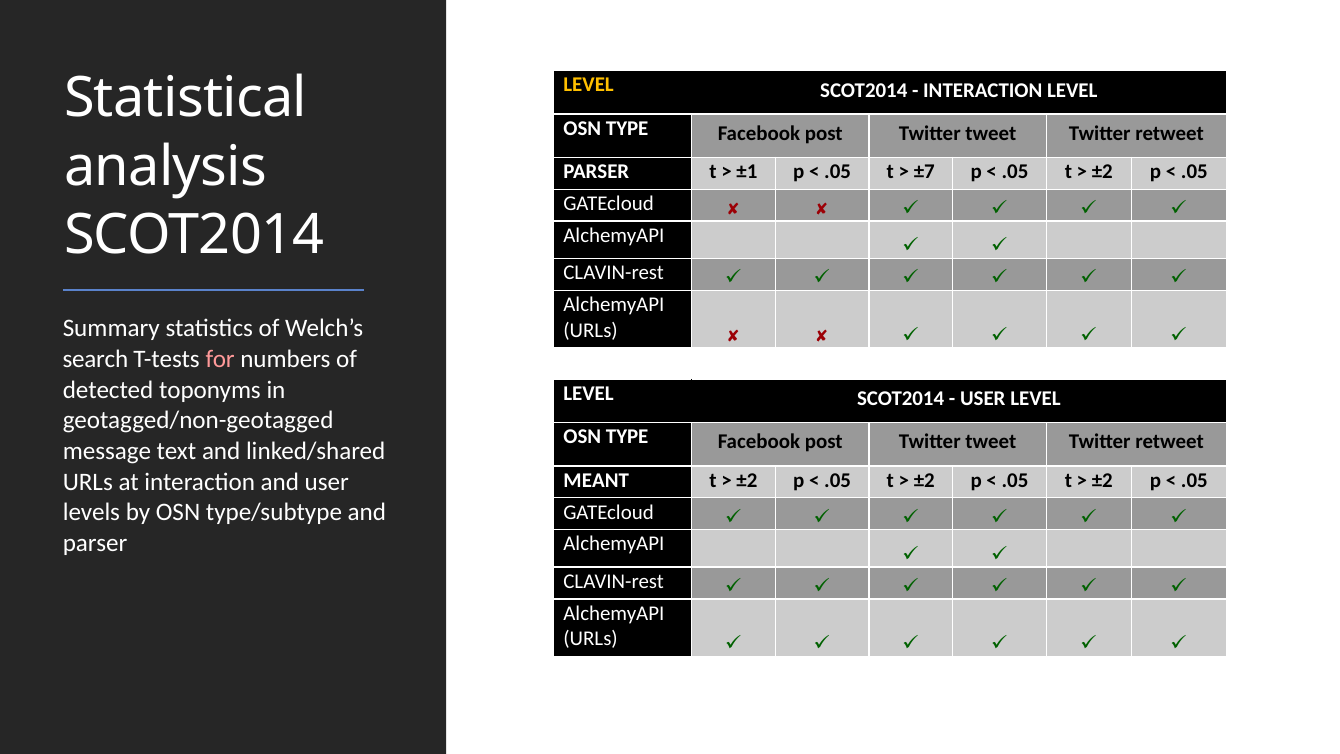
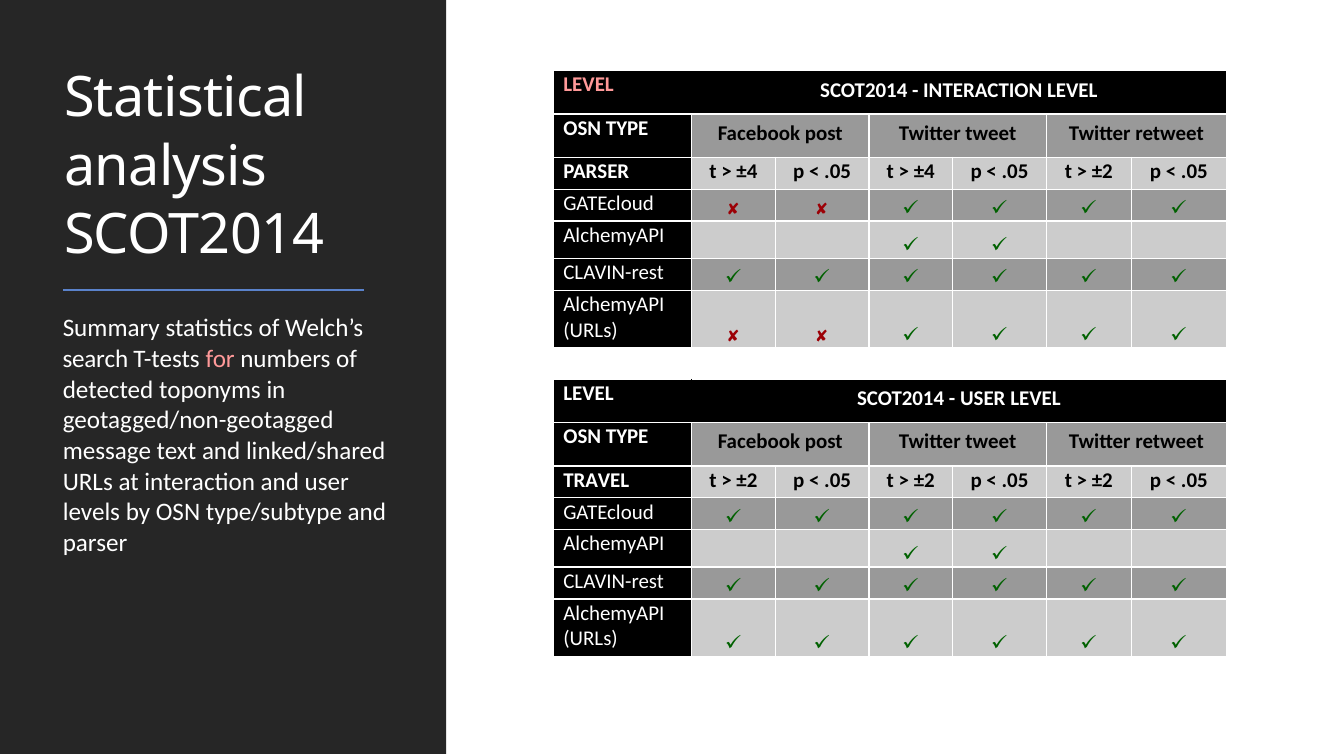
LEVEL at (589, 85) colour: yellow -> pink
±1 at (747, 172): ±1 -> ±4
±7 at (924, 172): ±7 -> ±4
MEANT: MEANT -> TRAVEL
